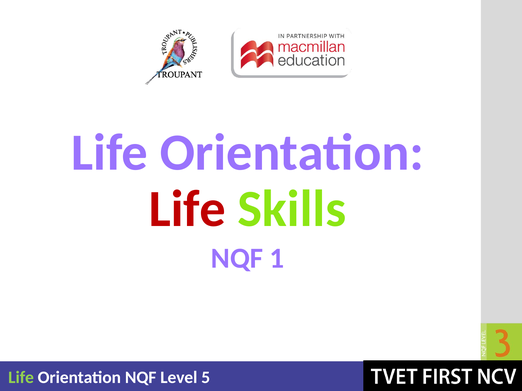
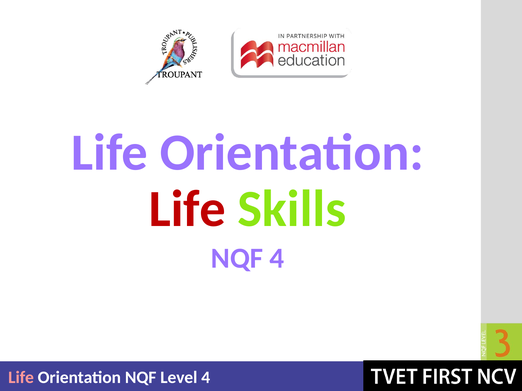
NQF 1: 1 -> 4
Life at (21, 378) colour: light green -> pink
5 at (206, 378): 5 -> 4
